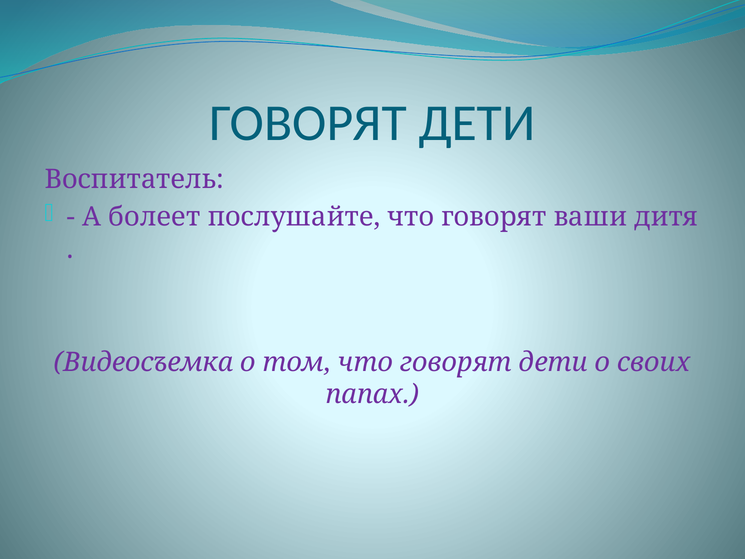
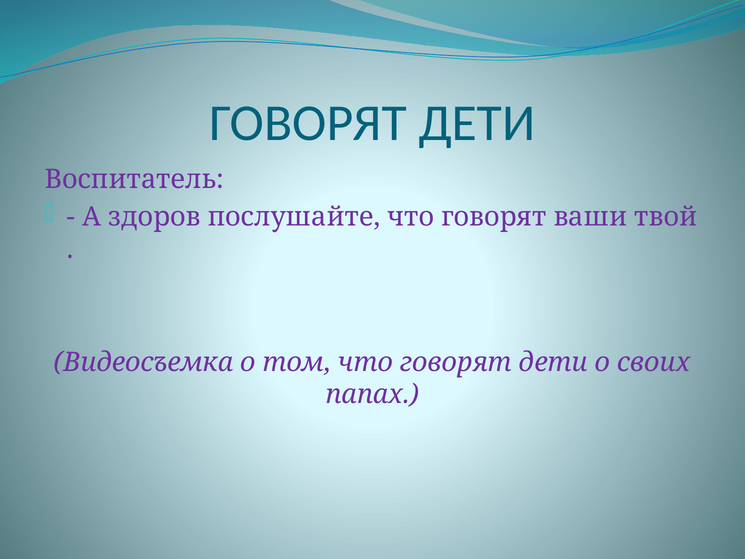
болеет: болеет -> здоров
дитя: дитя -> твой
